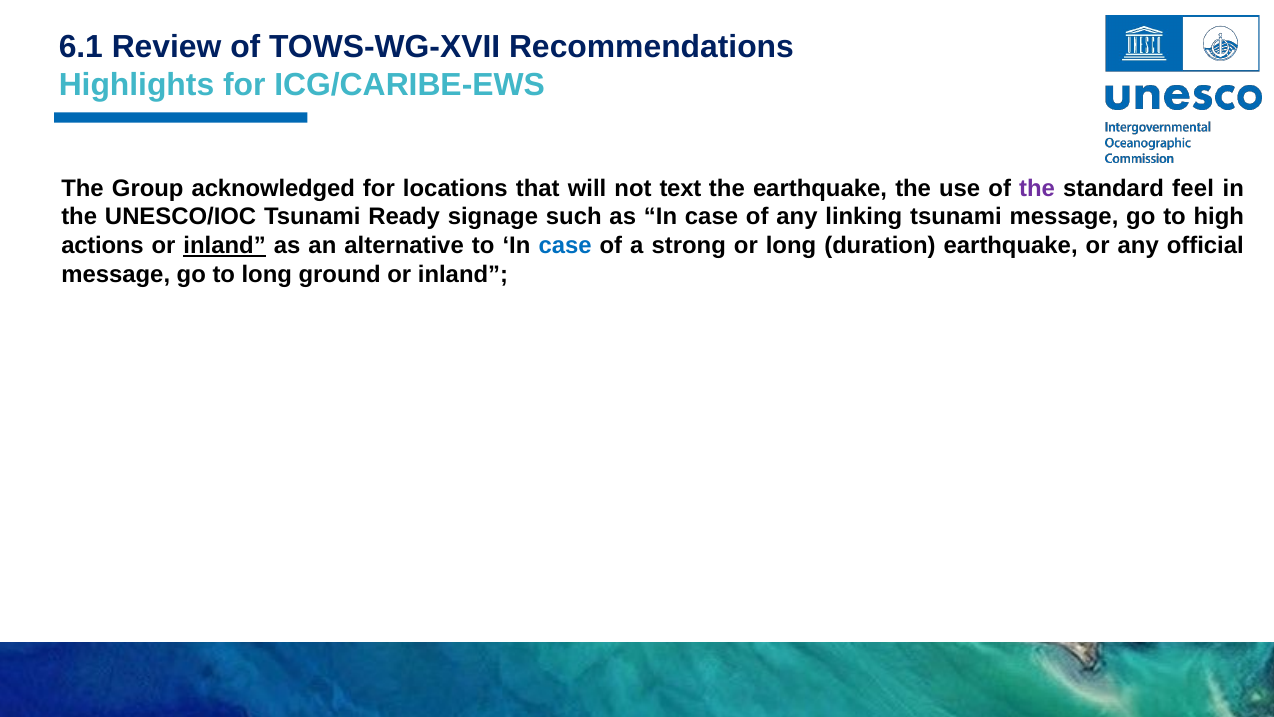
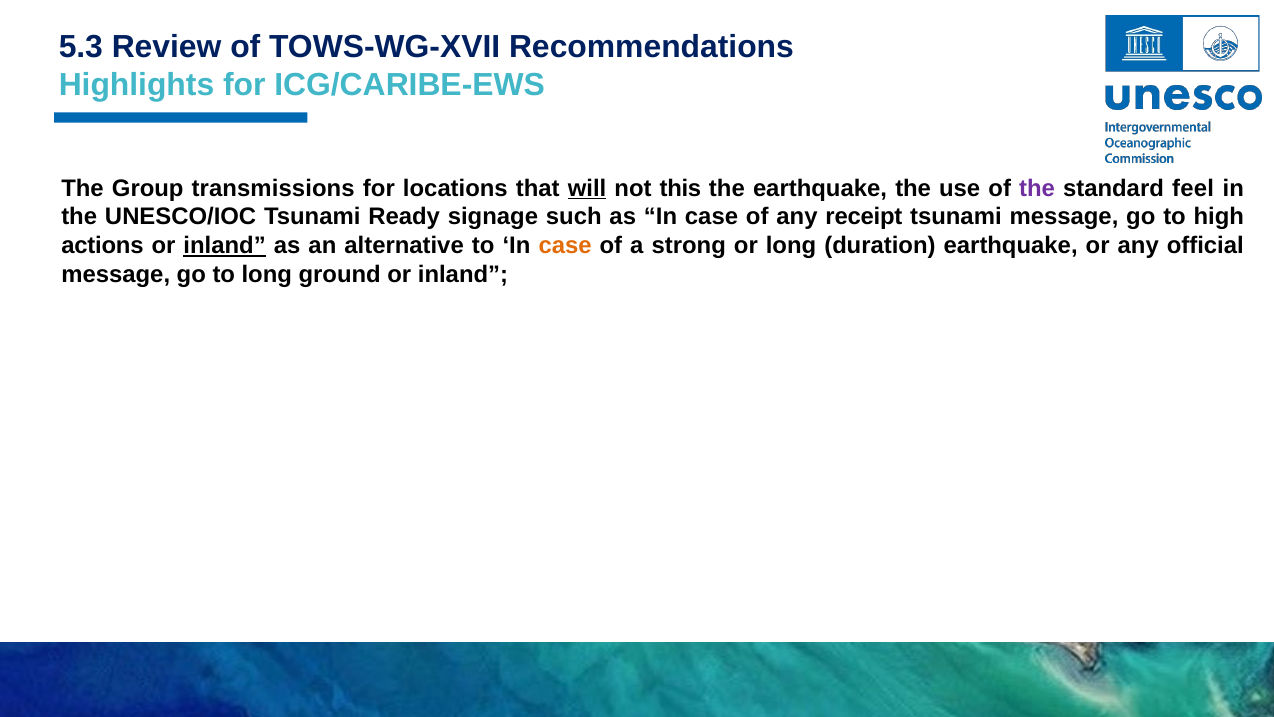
6.1: 6.1 -> 5.3
acknowledged: acknowledged -> transmissions
will underline: none -> present
text: text -> this
linking: linking -> receipt
case at (565, 245) colour: blue -> orange
